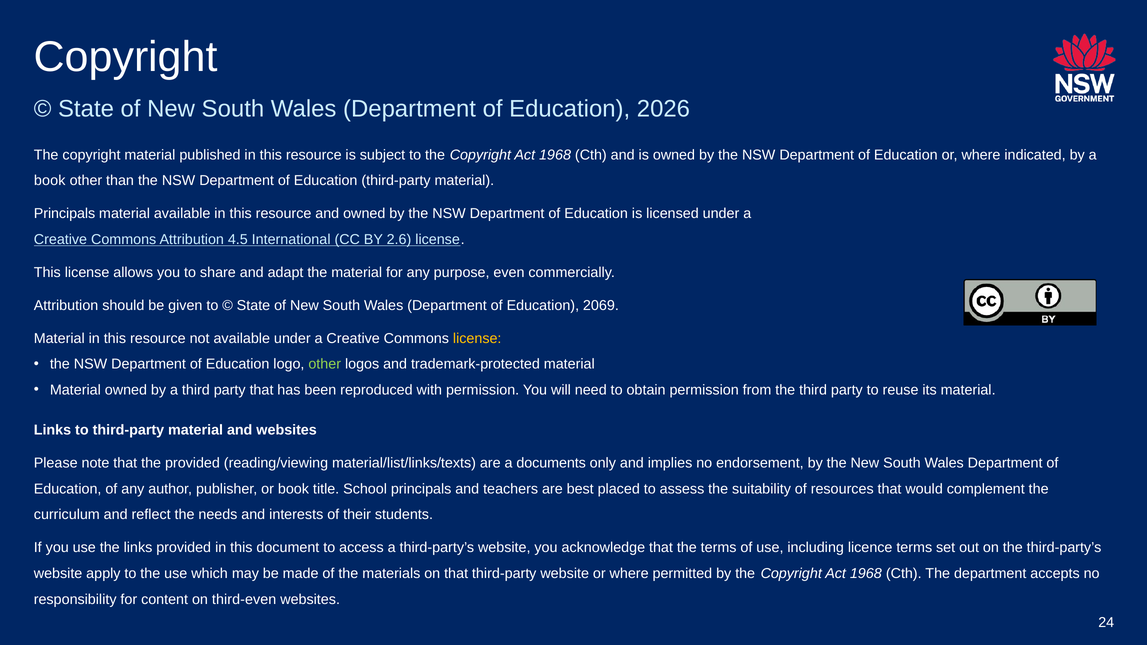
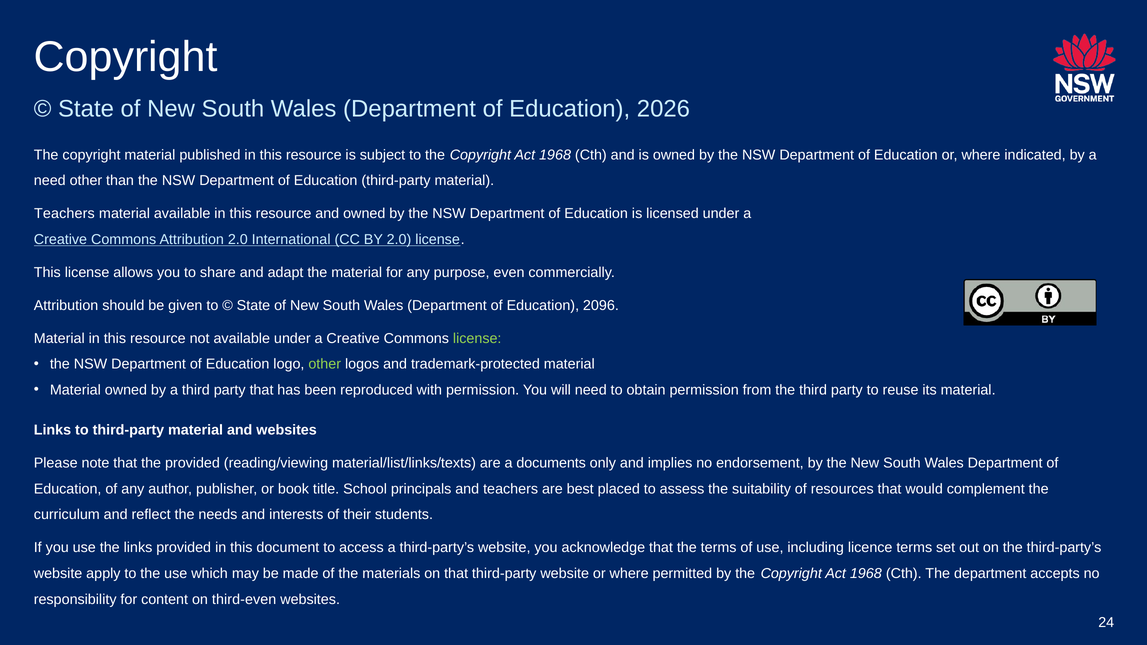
book at (50, 181): book -> need
Principals at (65, 214): Principals -> Teachers
Attribution 4.5: 4.5 -> 2.0
BY 2.6: 2.6 -> 2.0
2069: 2069 -> 2096
license at (477, 339) colour: yellow -> light green
